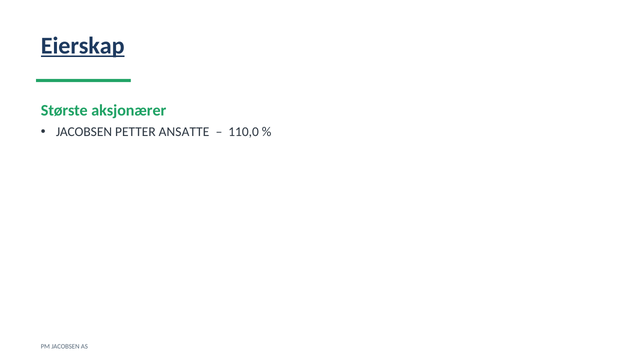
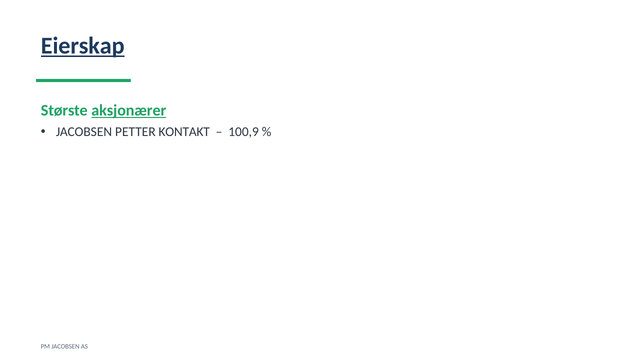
aksjonærer underline: none -> present
ANSATTE: ANSATTE -> KONTAKT
110,0: 110,0 -> 100,9
